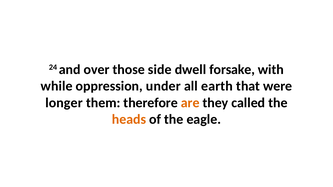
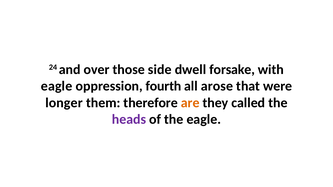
while at (57, 86): while -> eagle
under: under -> fourth
earth: earth -> arose
heads colour: orange -> purple
